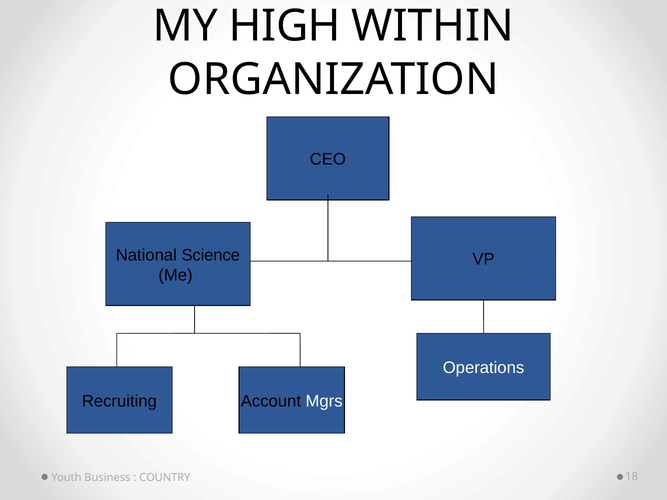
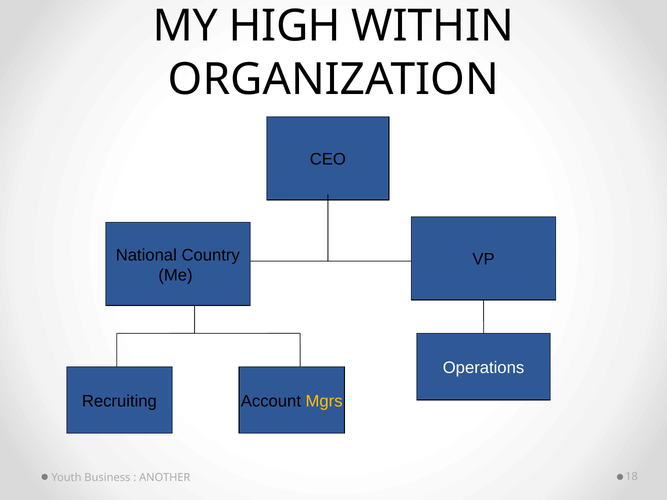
Science: Science -> Country
Mgrs colour: white -> yellow
COUNTRY: COUNTRY -> ANOTHER
